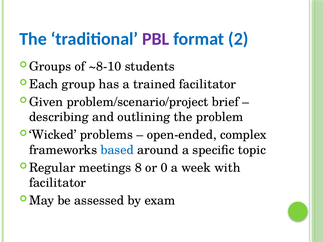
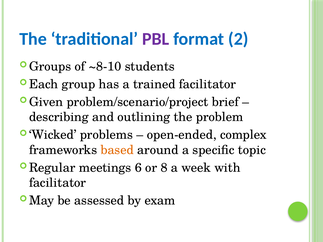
based colour: blue -> orange
8: 8 -> 6
0: 0 -> 8
